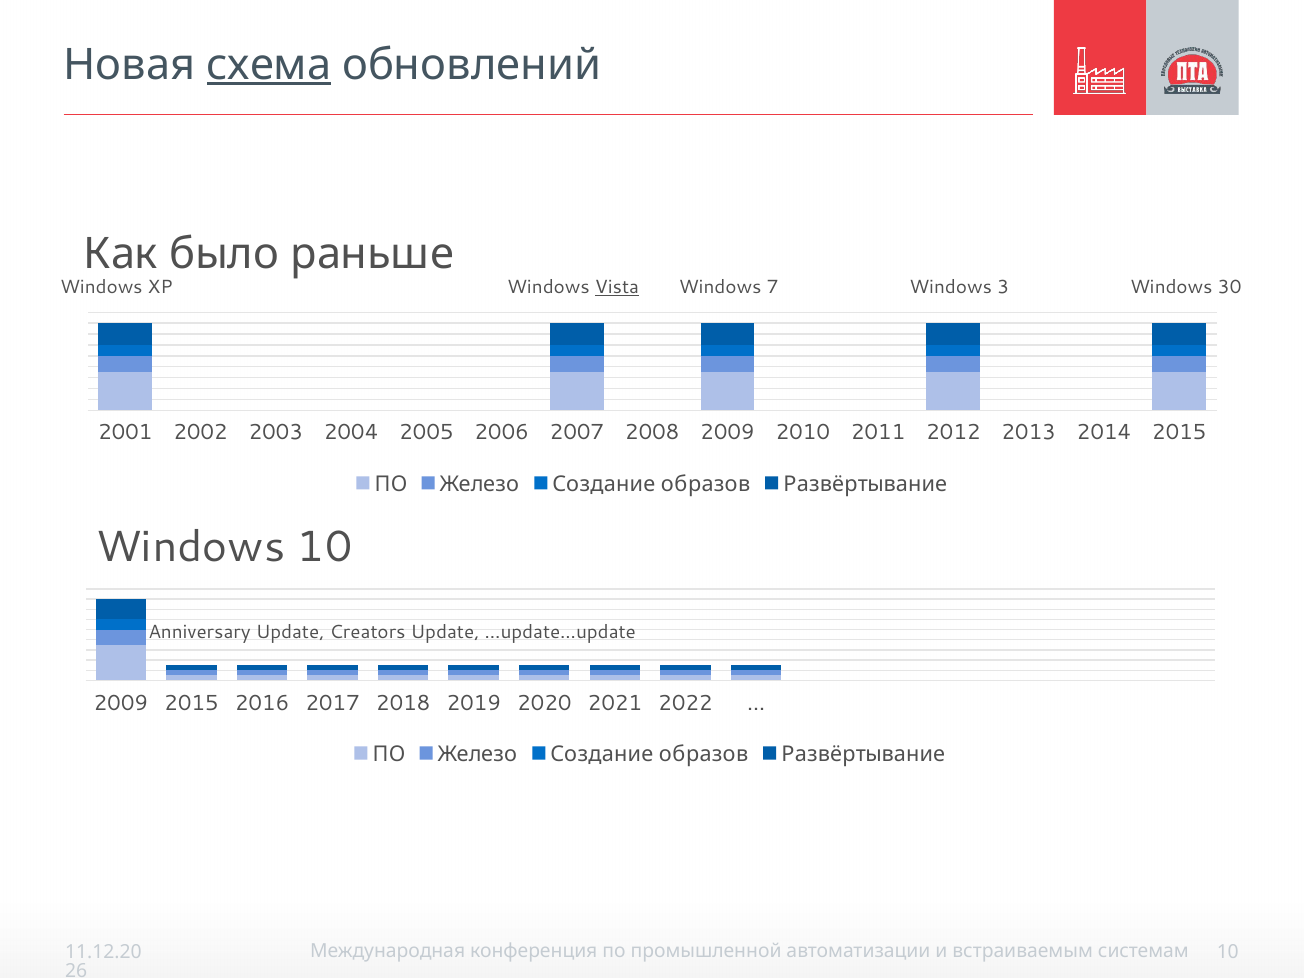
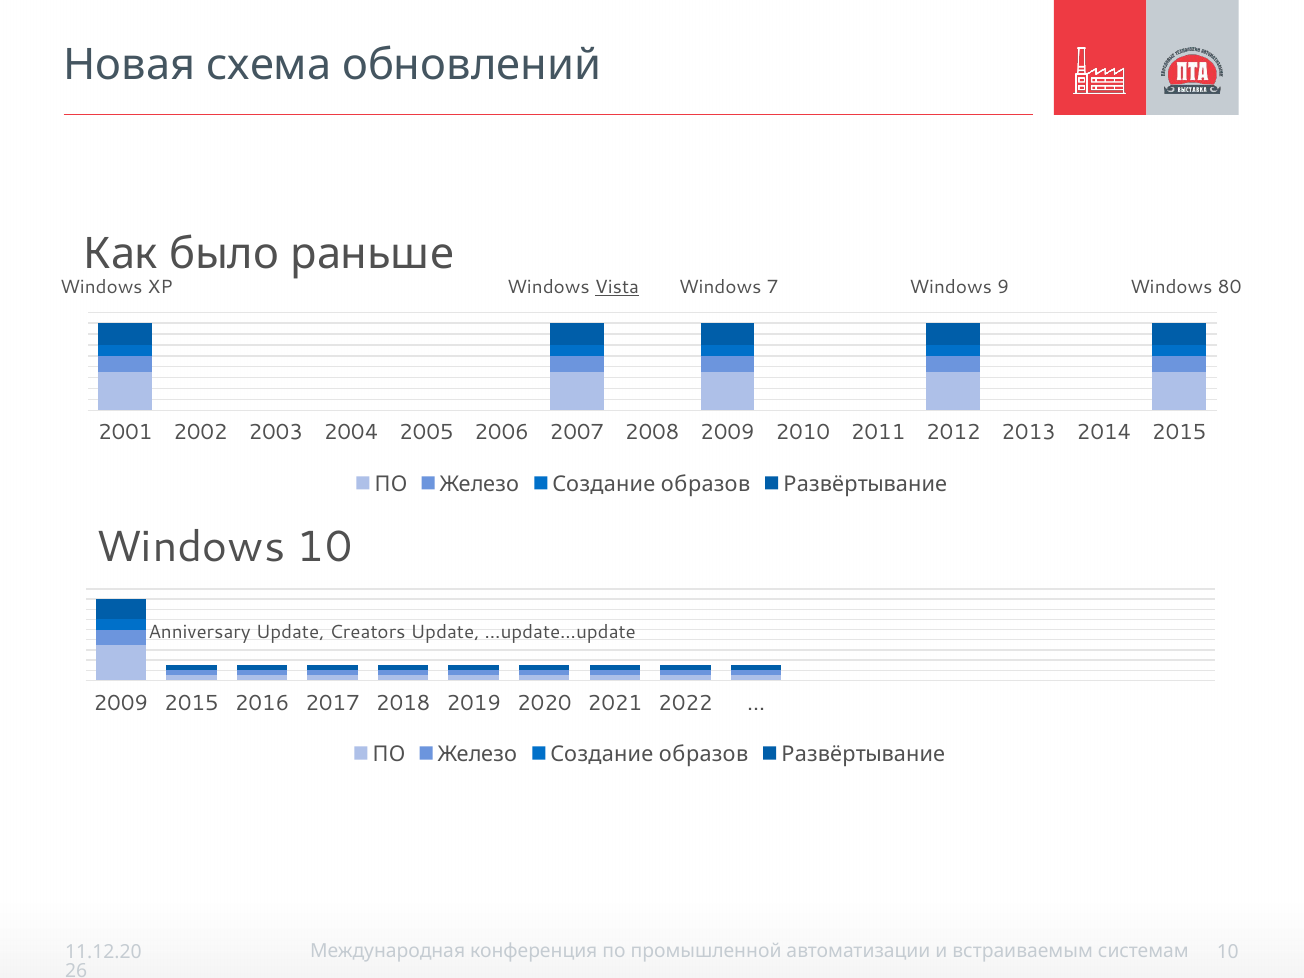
схема underline: present -> none
3: 3 -> 9
30: 30 -> 80
